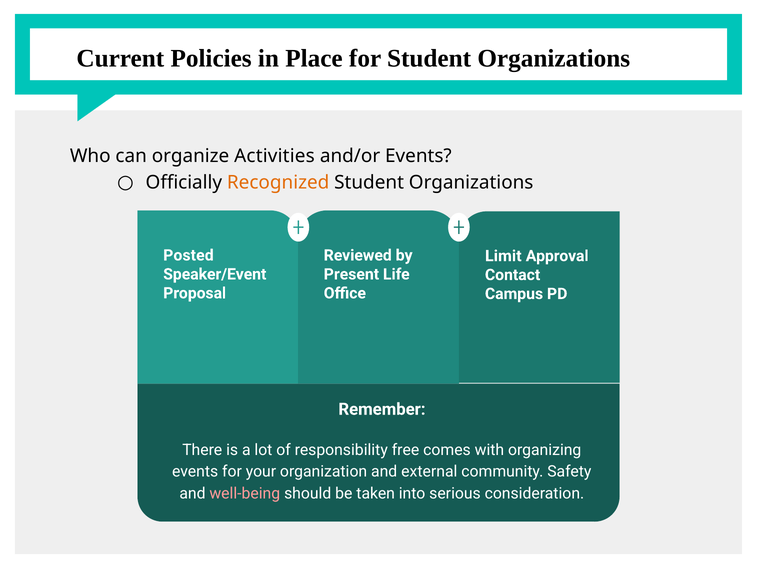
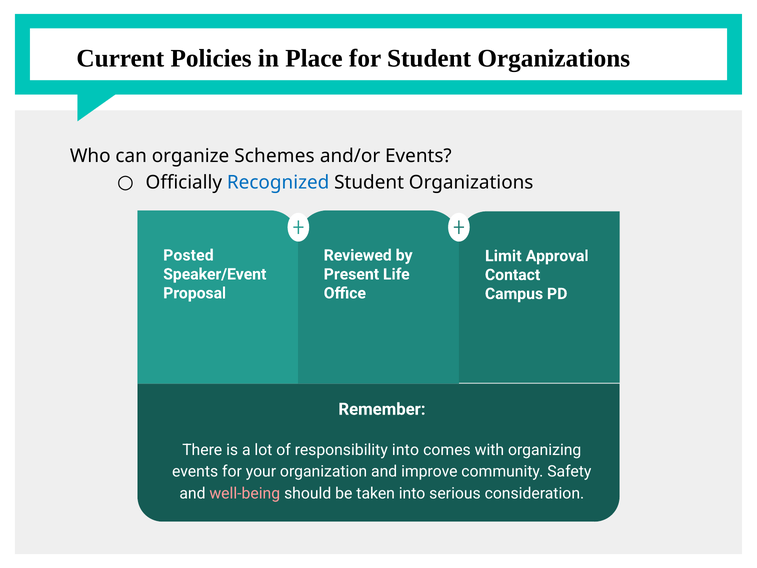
Activities: Activities -> Schemes
Recognized colour: orange -> blue
responsibility free: free -> into
external: external -> improve
